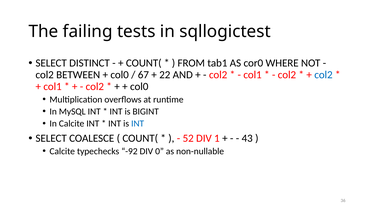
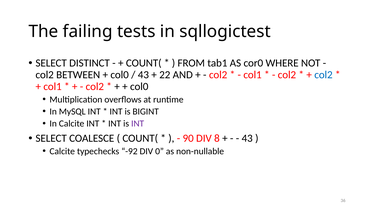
67 at (143, 75): 67 -> 43
INT at (138, 124) colour: blue -> purple
52: 52 -> 90
1: 1 -> 8
